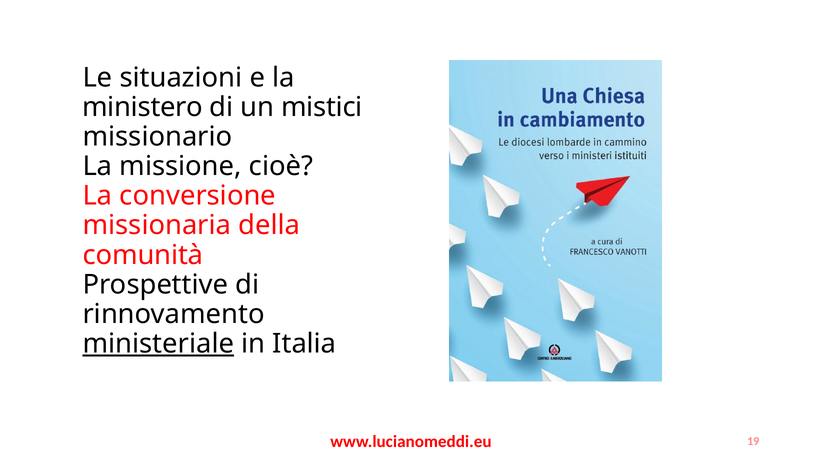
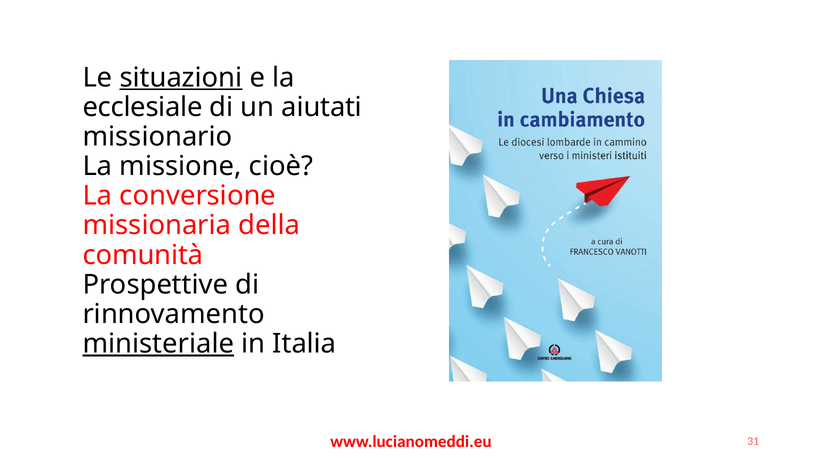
situazioni underline: none -> present
ministero: ministero -> ecclesiale
mistici: mistici -> aiutati
19: 19 -> 31
